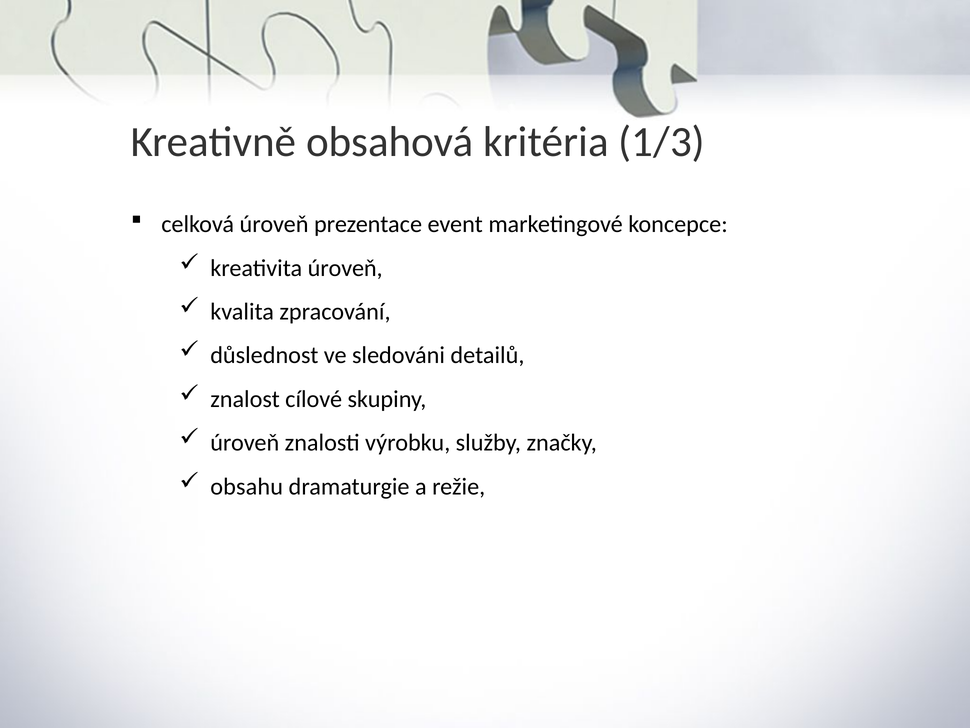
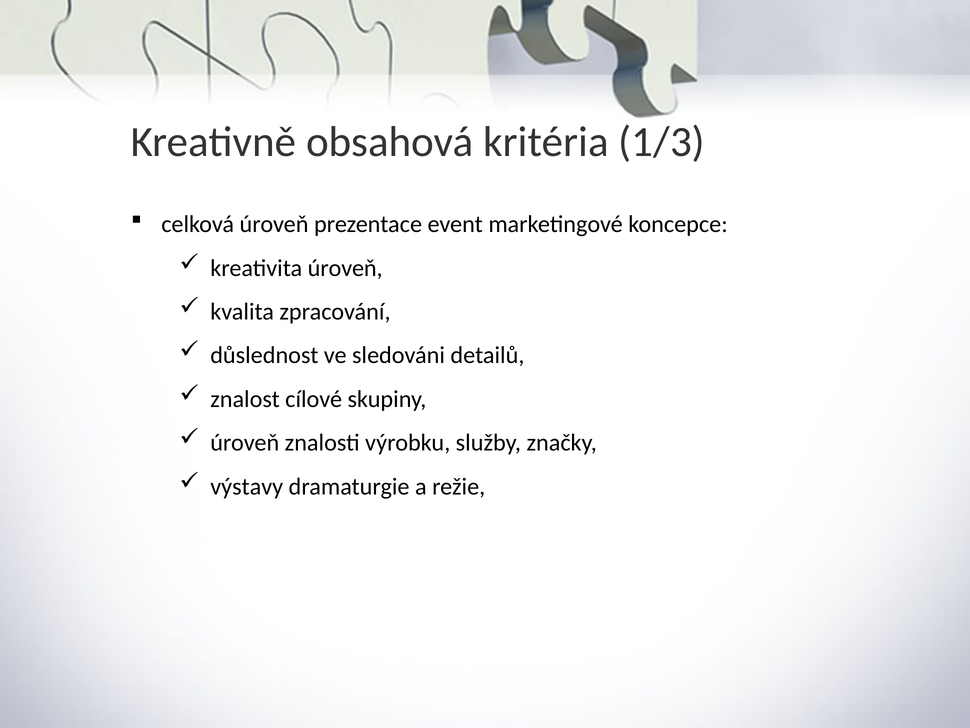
obsahu: obsahu -> výstavy
